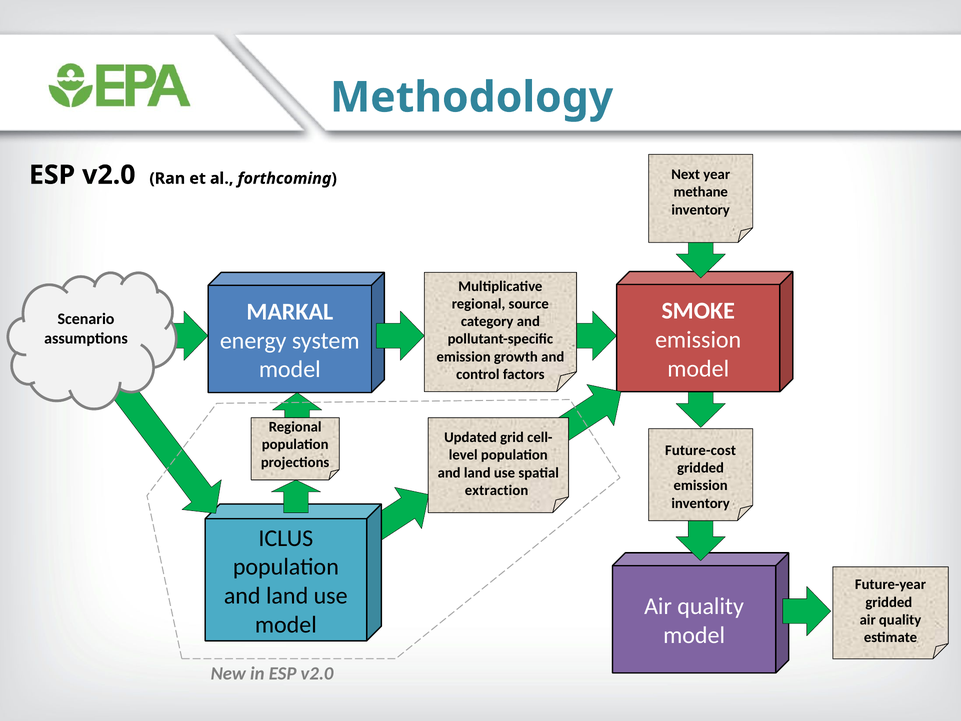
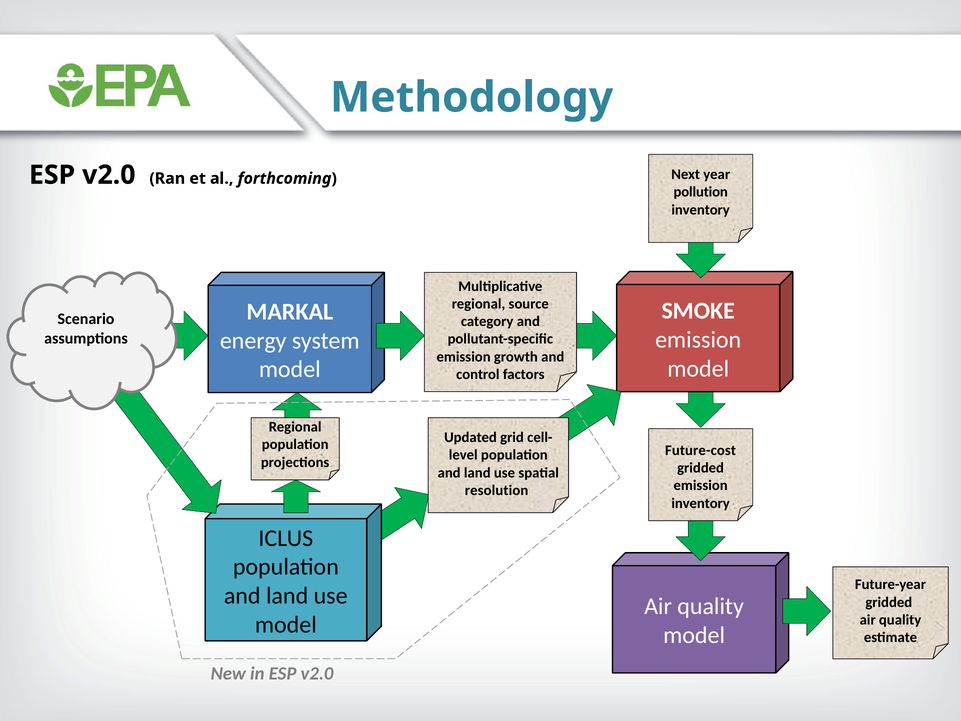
methane: methane -> pollution
extraction: extraction -> resolution
